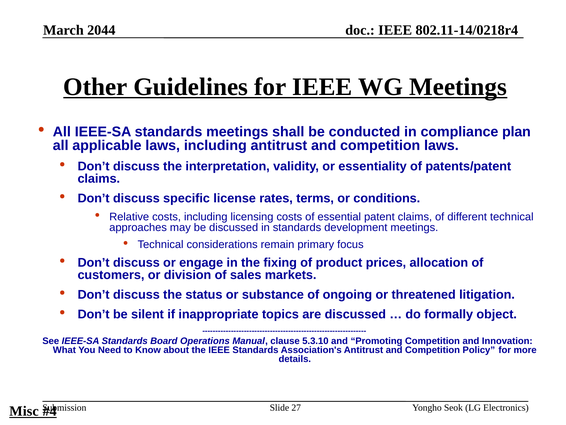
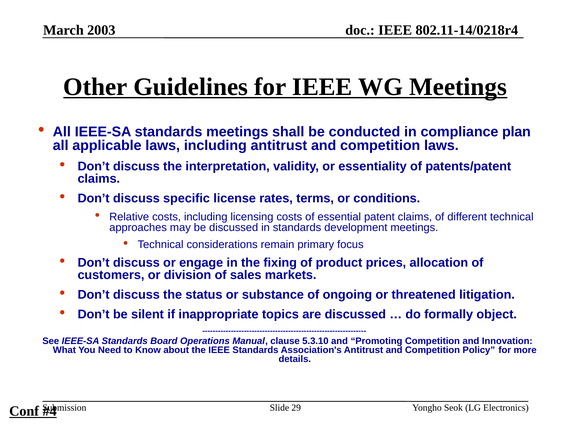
2044: 2044 -> 2003
Misc: Misc -> Conf
27: 27 -> 29
